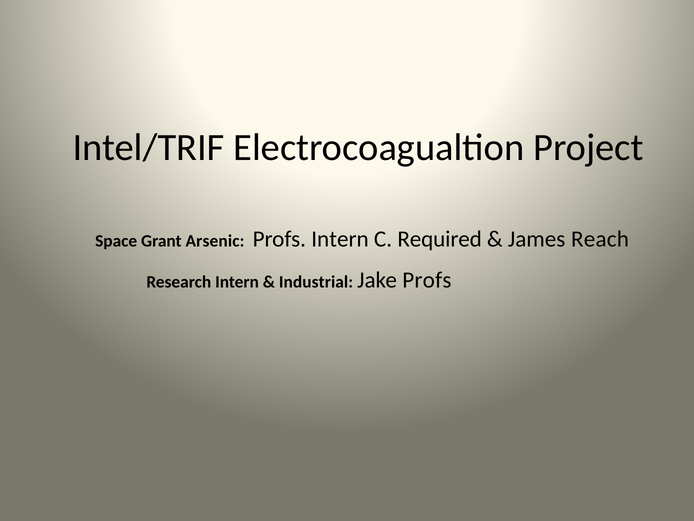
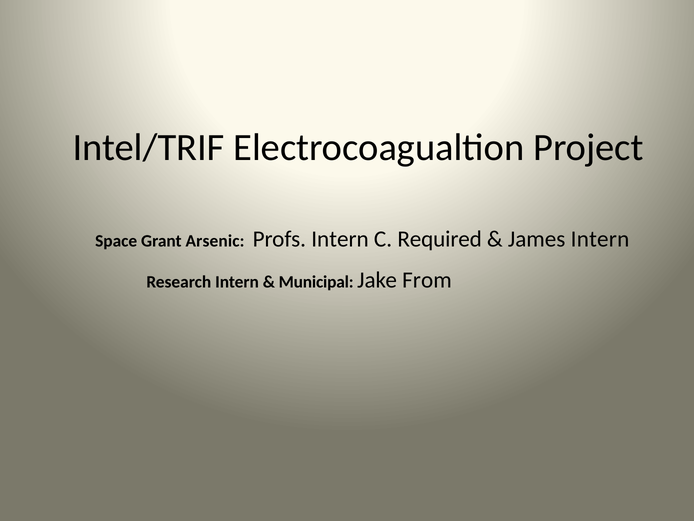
James Reach: Reach -> Intern
Industrial: Industrial -> Municipal
Jake Profs: Profs -> From
